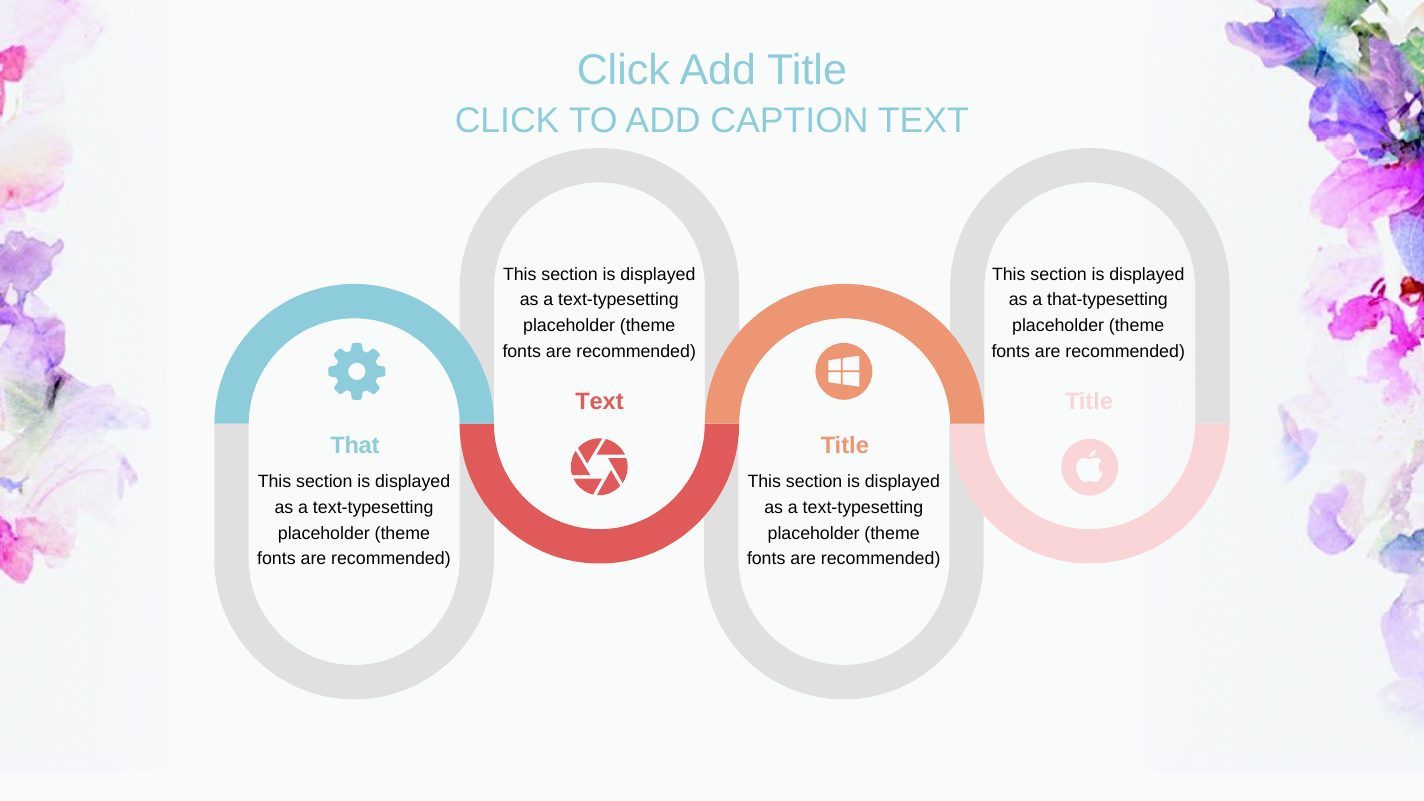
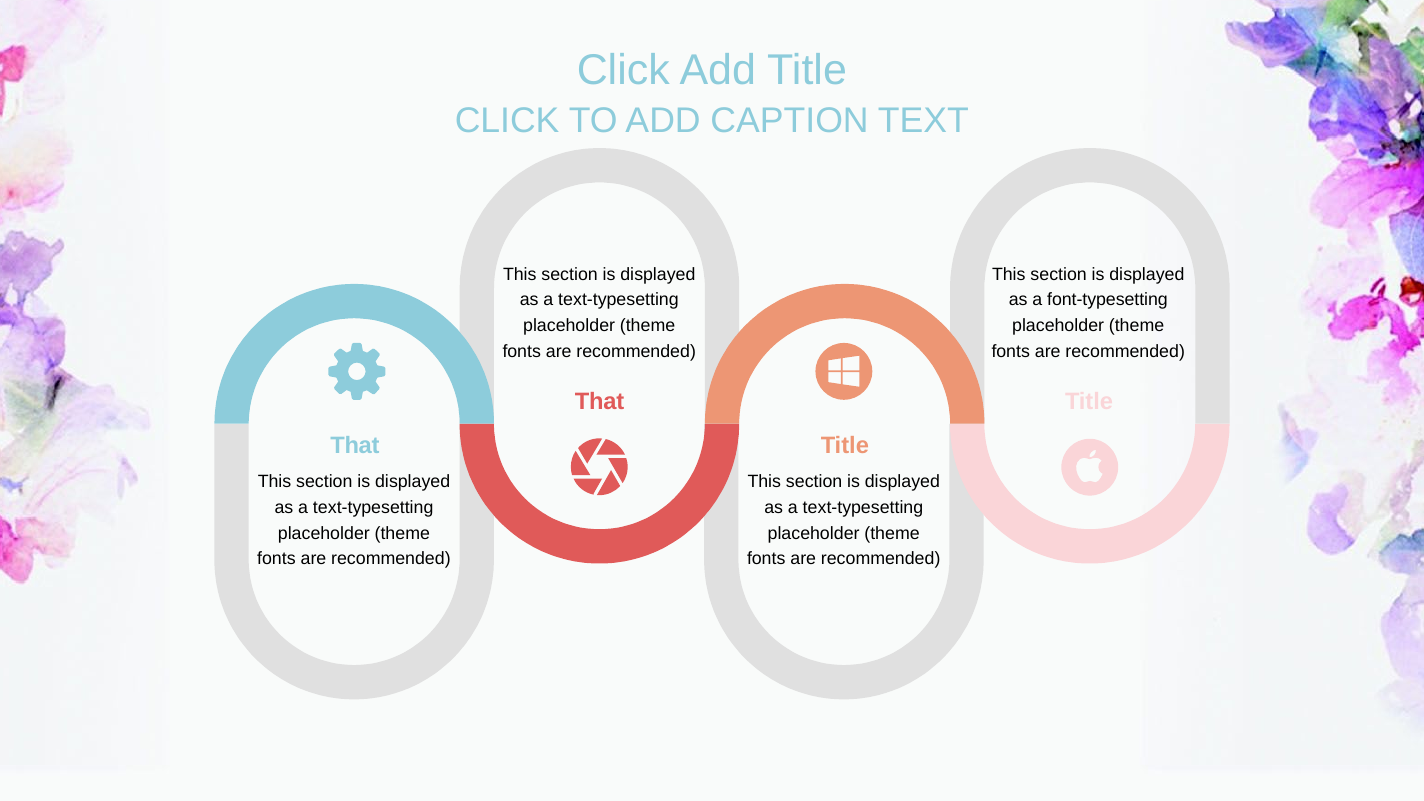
that-typesetting: that-typesetting -> font-typesetting
Text at (600, 401): Text -> That
